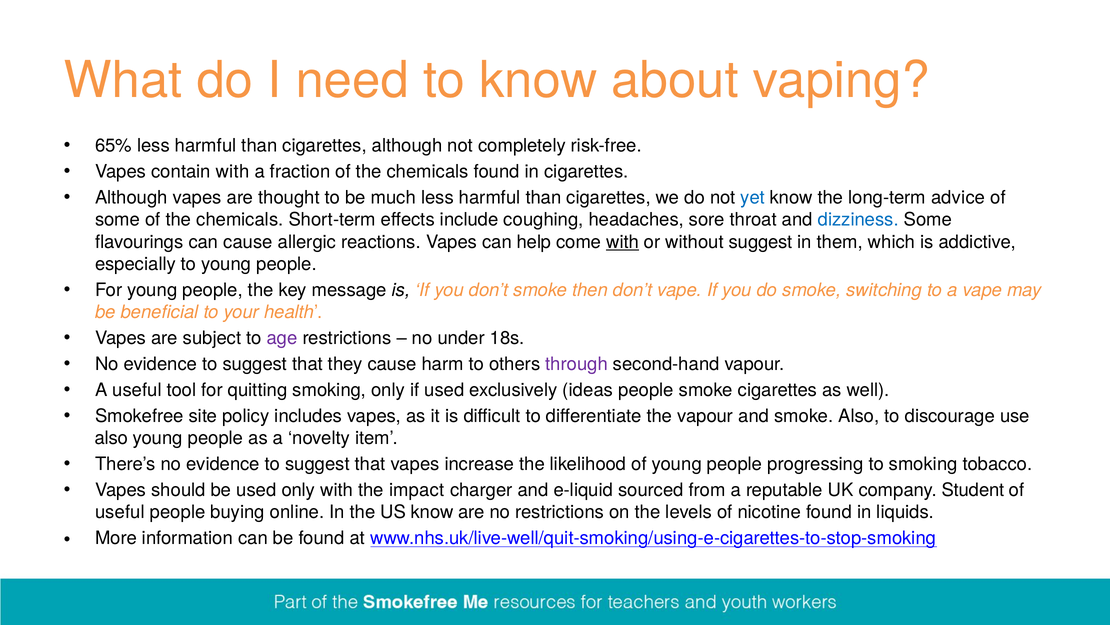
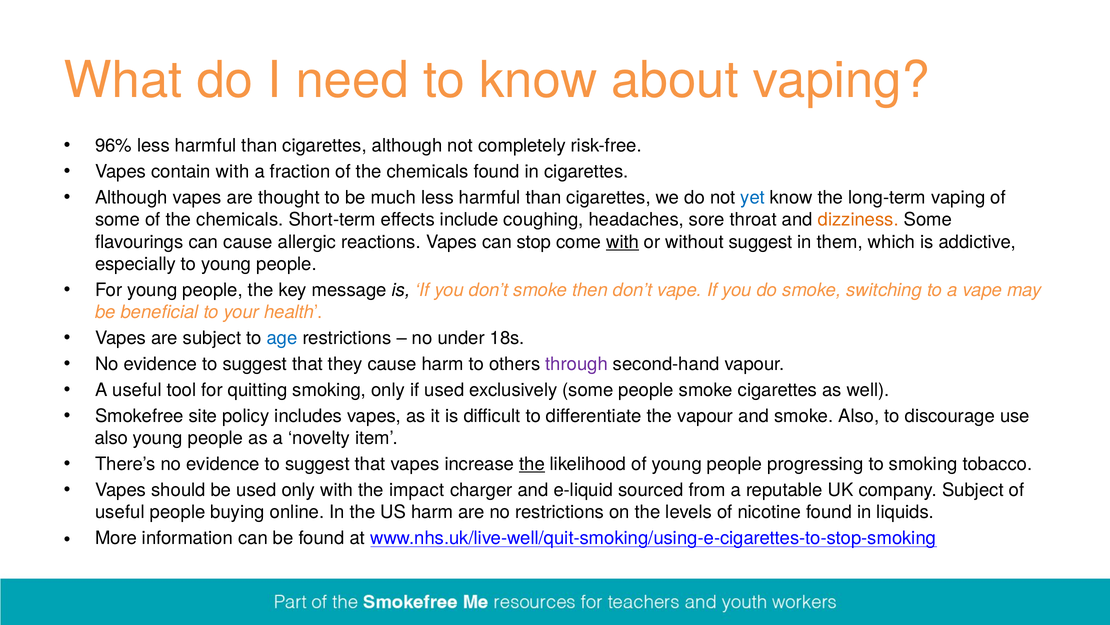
65%: 65% -> 96%
long-term advice: advice -> vaping
dizziness colour: blue -> orange
help: help -> stop
age colour: purple -> blue
exclusively ideas: ideas -> some
the at (532, 464) underline: none -> present
company Student: Student -> Subject
US know: know -> harm
